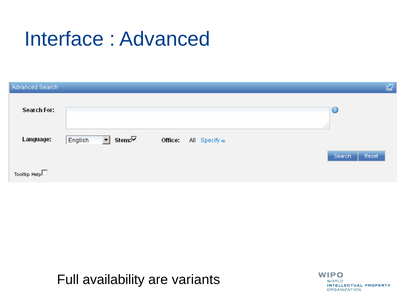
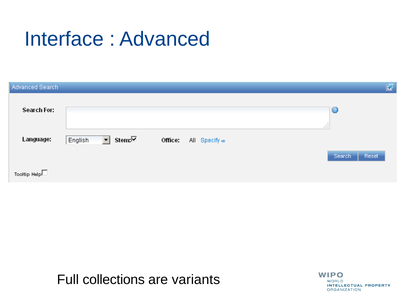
availability: availability -> collections
